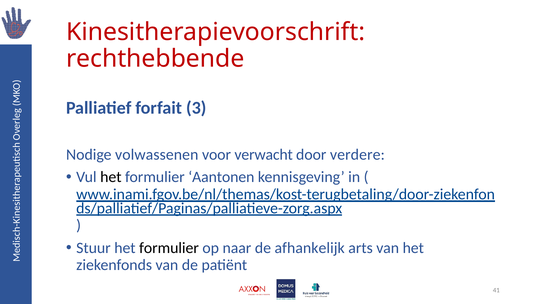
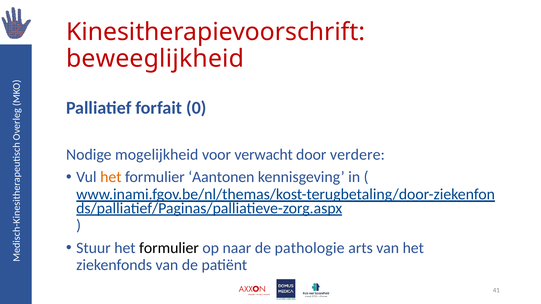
rechthebbende: rechthebbende -> beweeglijkheid
3: 3 -> 0
volwassenen: volwassenen -> mogelijkheid
het at (111, 177) colour: black -> orange
afhankelijk: afhankelijk -> pathologie
